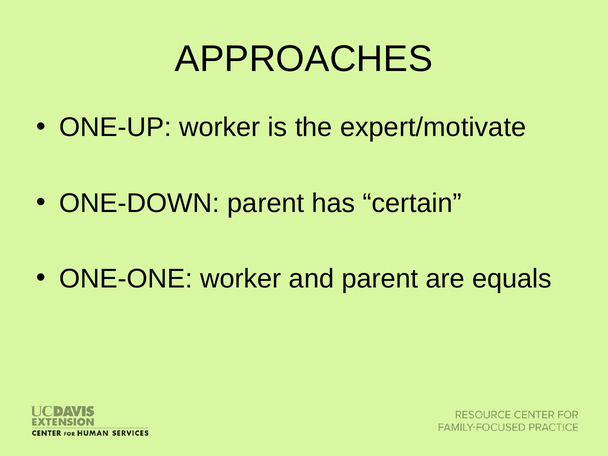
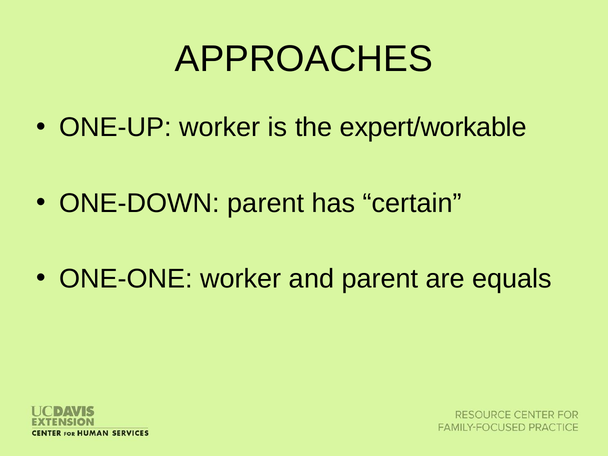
expert/motivate: expert/motivate -> expert/workable
